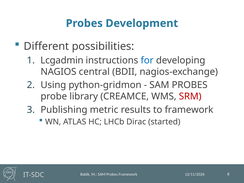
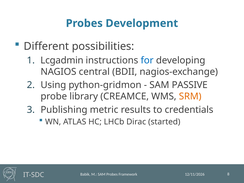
PROBES at (190, 85): PROBES -> PASSIVE
SRM colour: red -> orange
to framework: framework -> credentials
